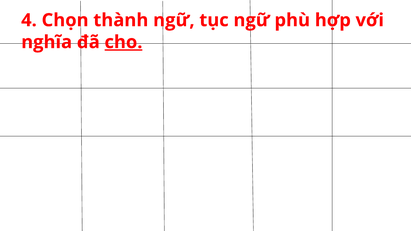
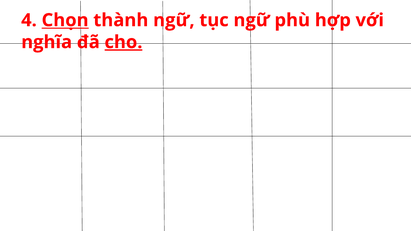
Chọn underline: none -> present
